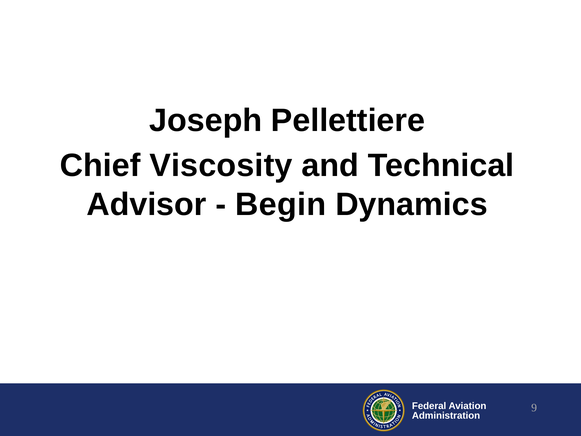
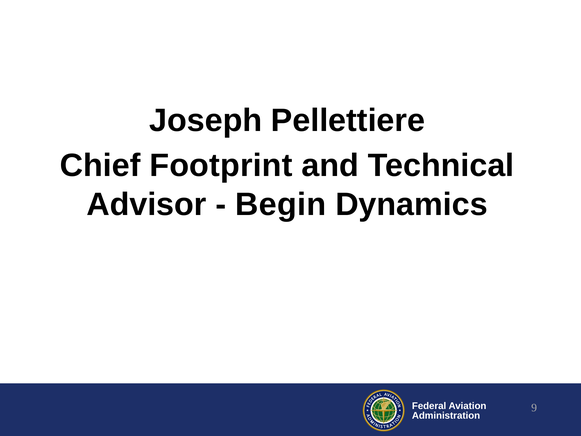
Viscosity: Viscosity -> Footprint
